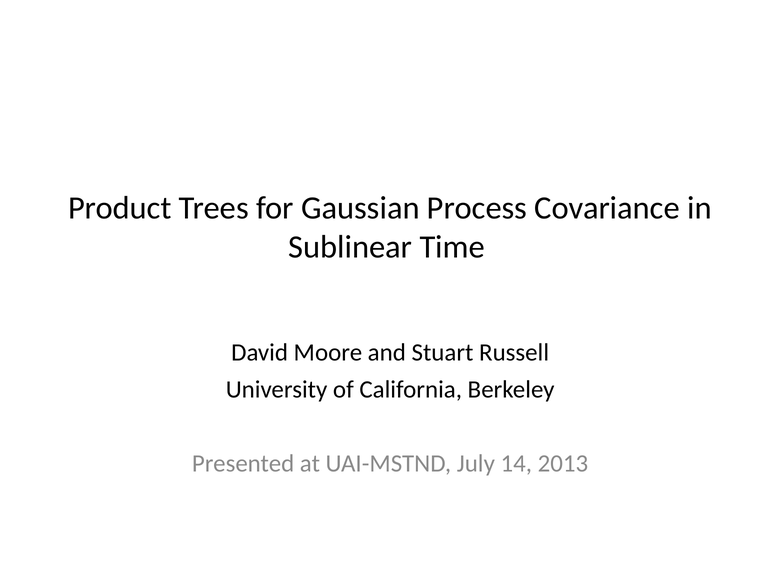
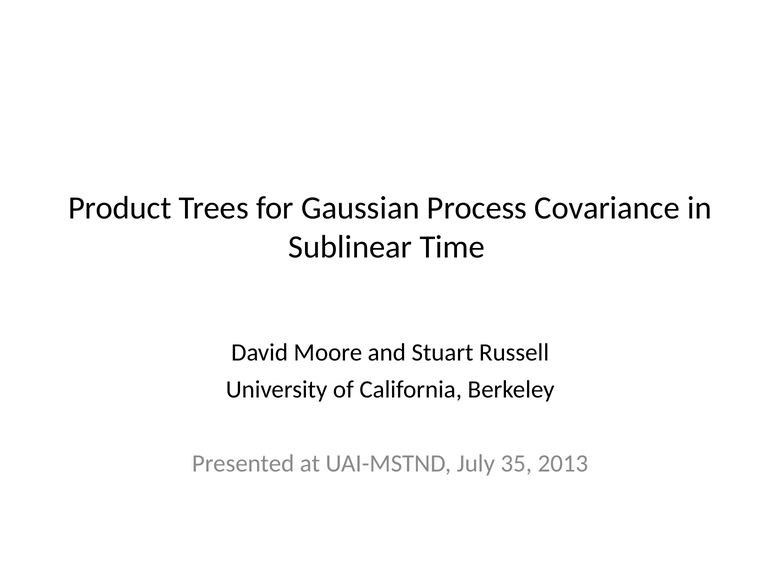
14: 14 -> 35
